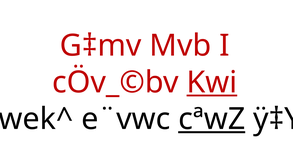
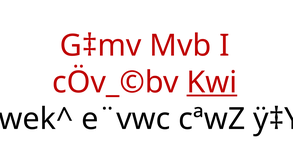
cªwZ underline: present -> none
